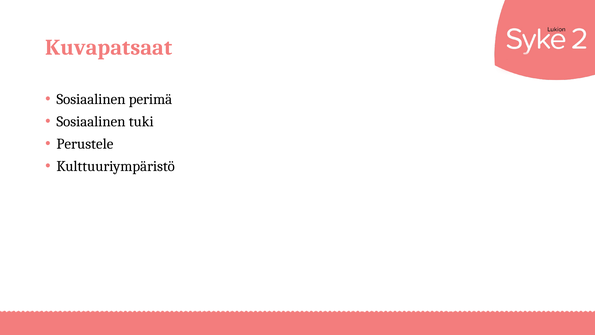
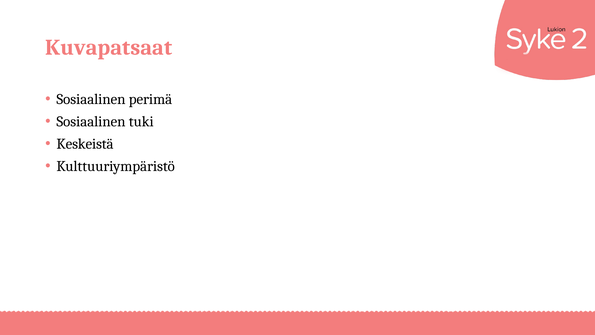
Perustele: Perustele -> Keskeistä
